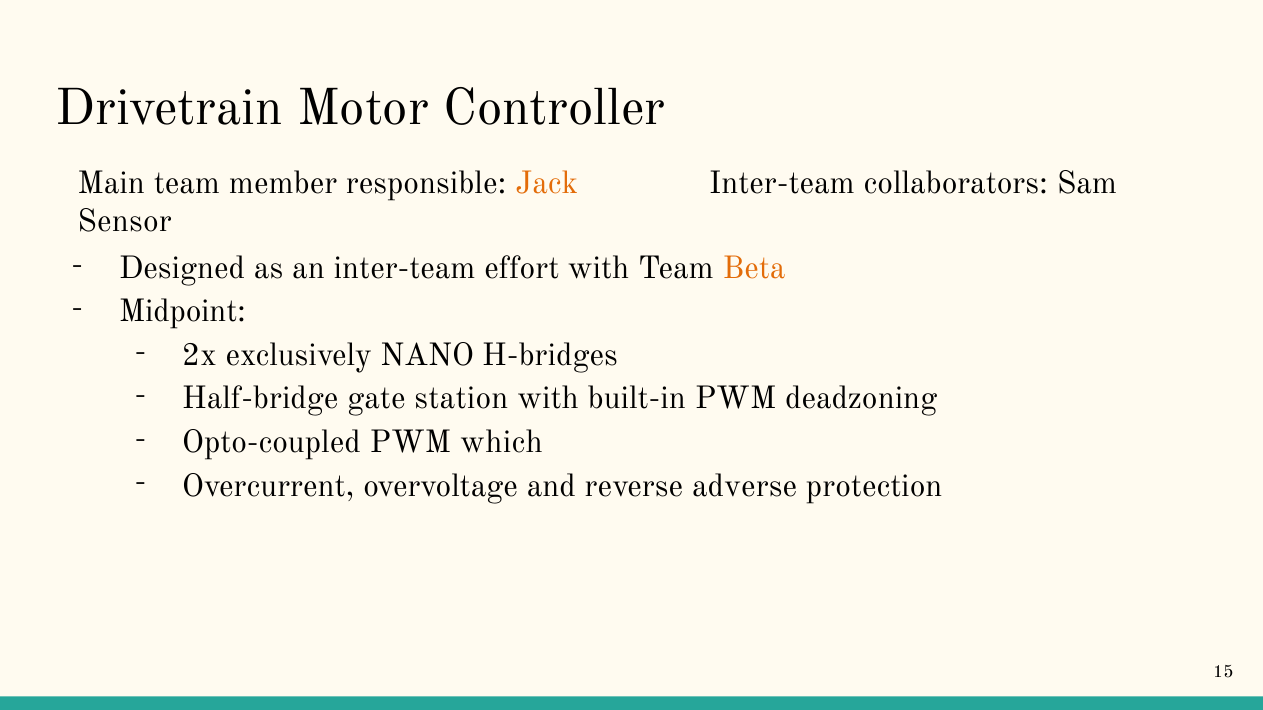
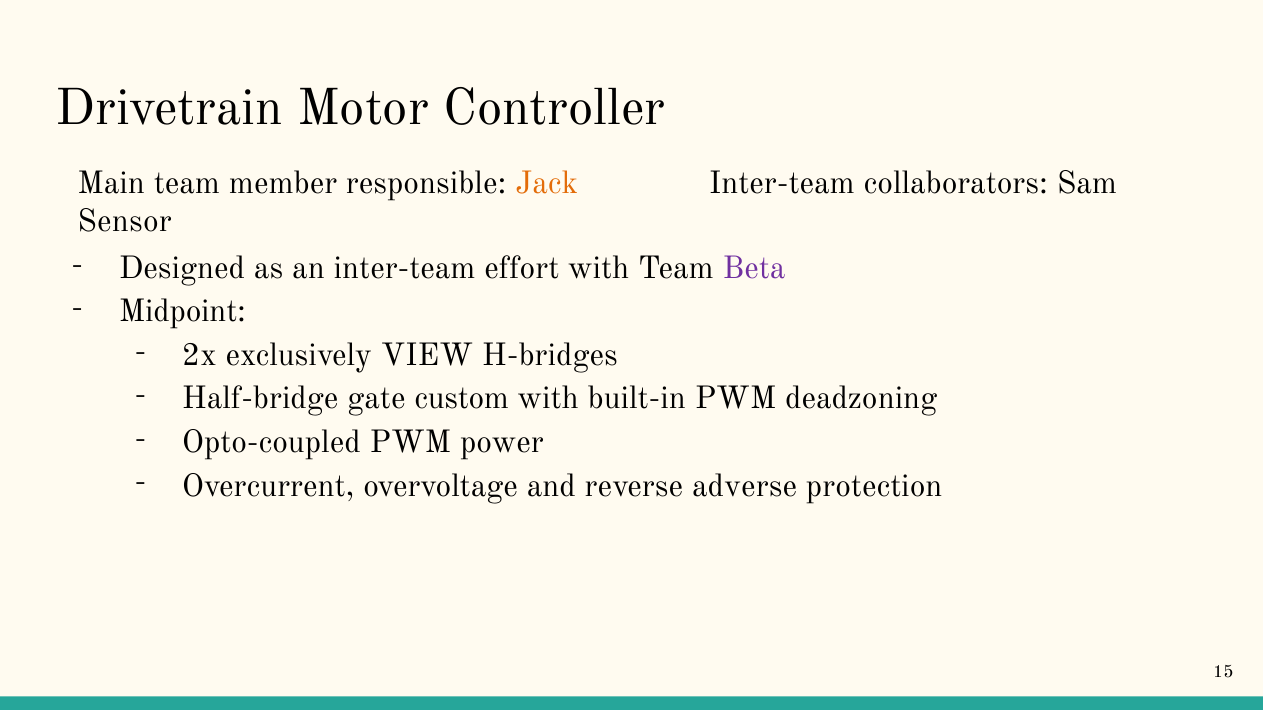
Beta colour: orange -> purple
NANO: NANO -> VIEW
station: station -> custom
which: which -> power
